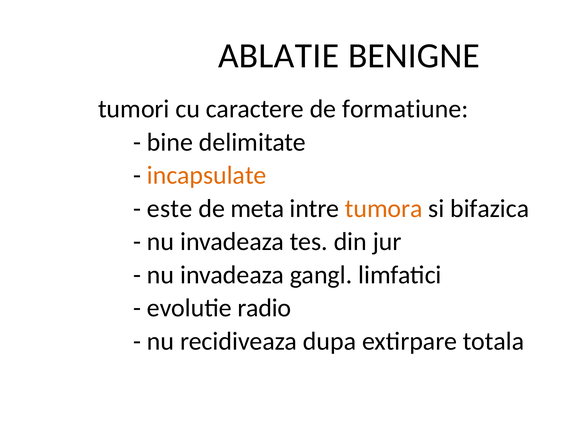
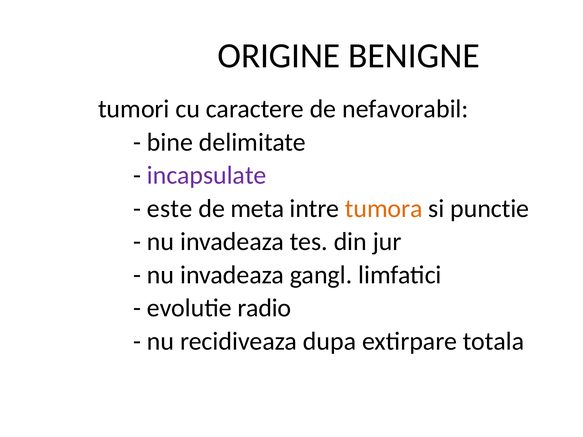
ABLATIE: ABLATIE -> ORIGINE
formatiune: formatiune -> nefavorabil
incapsulate colour: orange -> purple
bifazica: bifazica -> punctie
